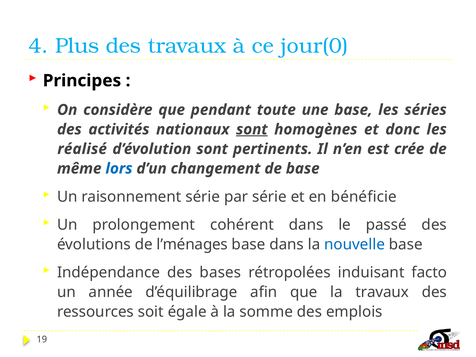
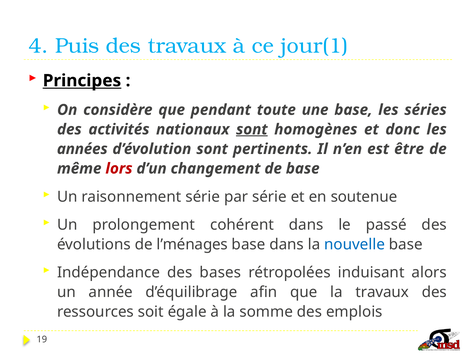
Plus: Plus -> Puis
jour(0: jour(0 -> jour(1
Principes underline: none -> present
réalisé: réalisé -> années
crée: crée -> être
lors colour: blue -> red
bénéficie: bénéficie -> soutenue
facto: facto -> alors
